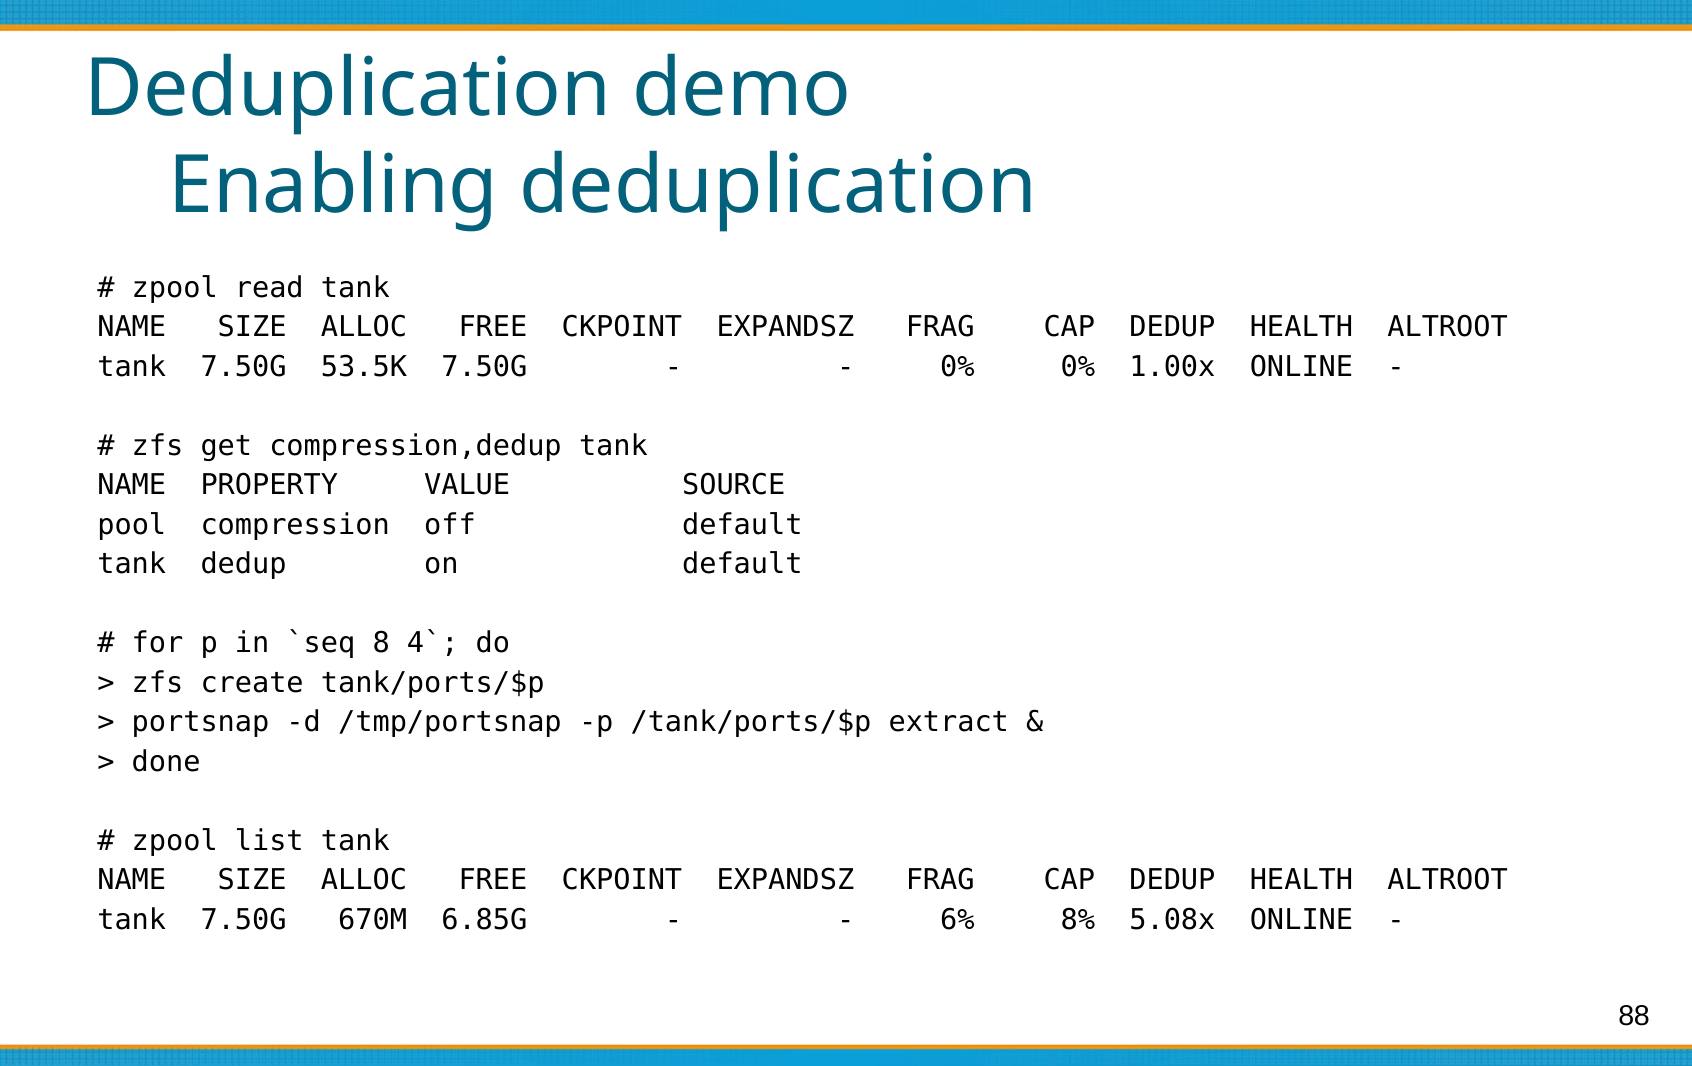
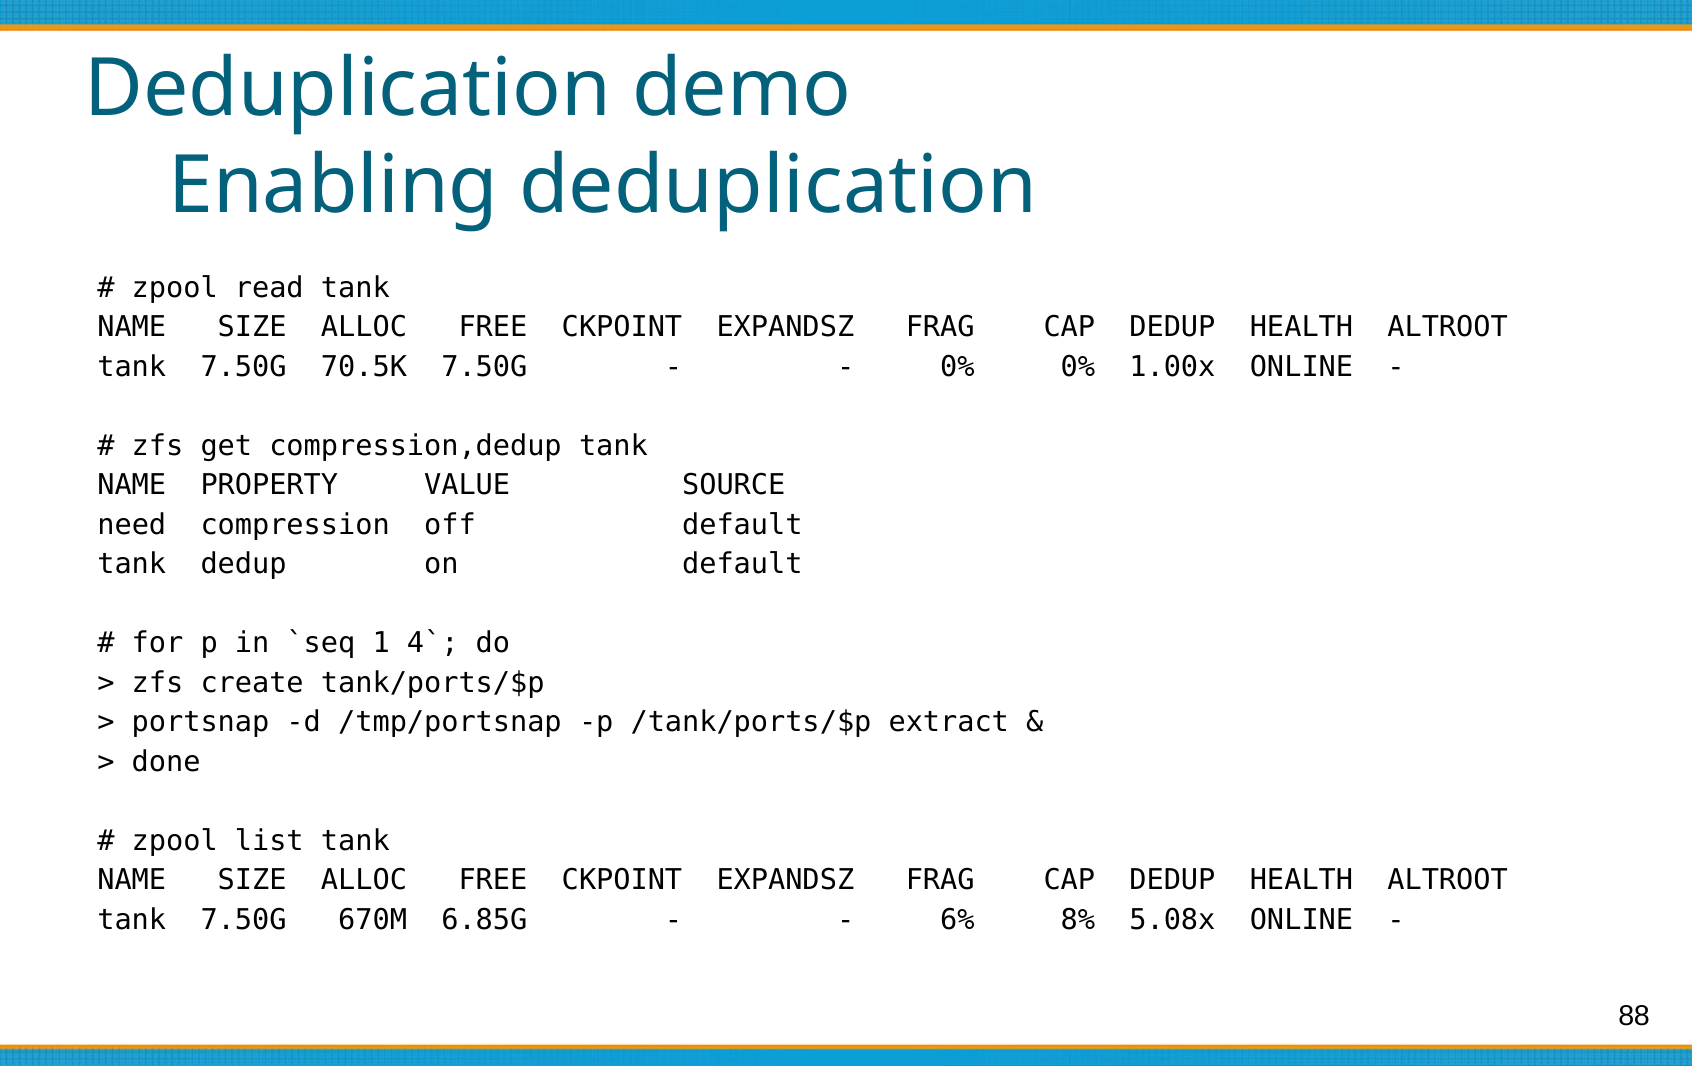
53.5K: 53.5K -> 70.5K
pool: pool -> need
8: 8 -> 1
